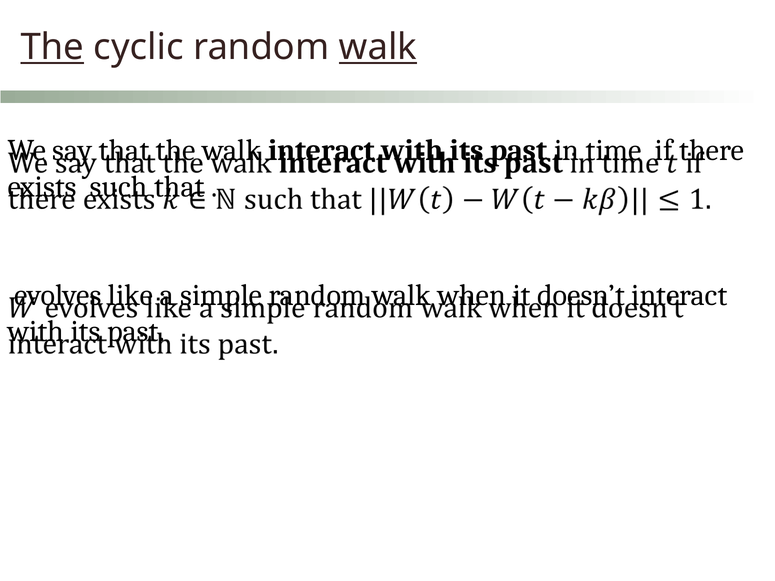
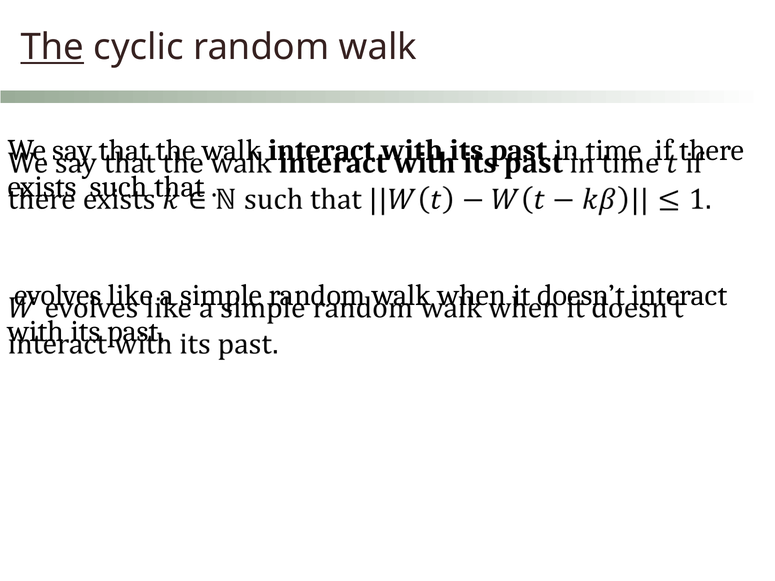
walk at (378, 47) underline: present -> none
